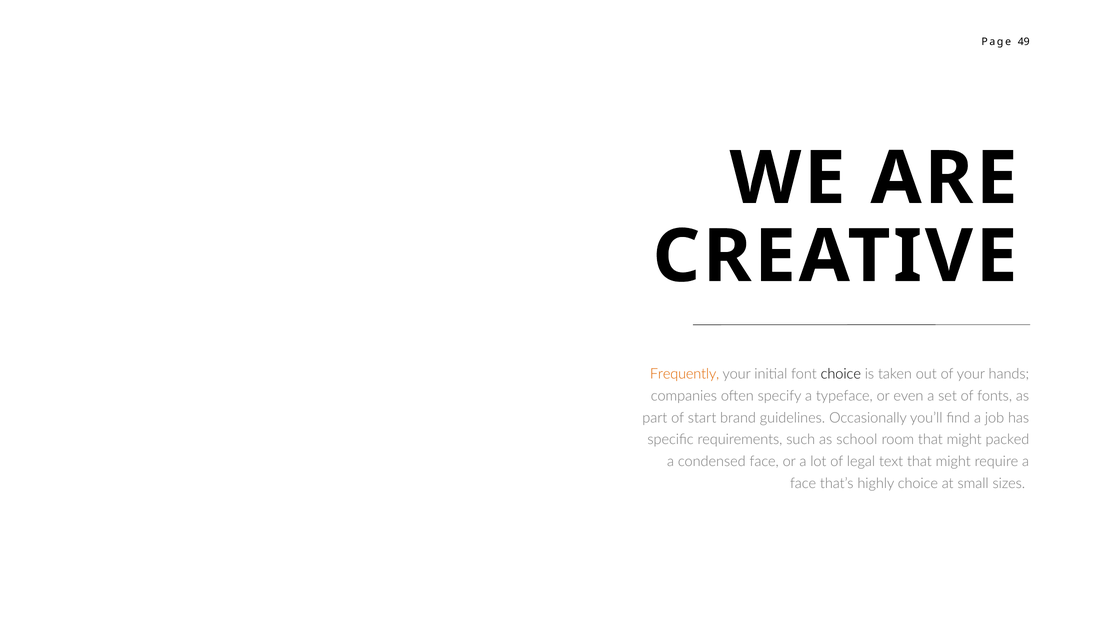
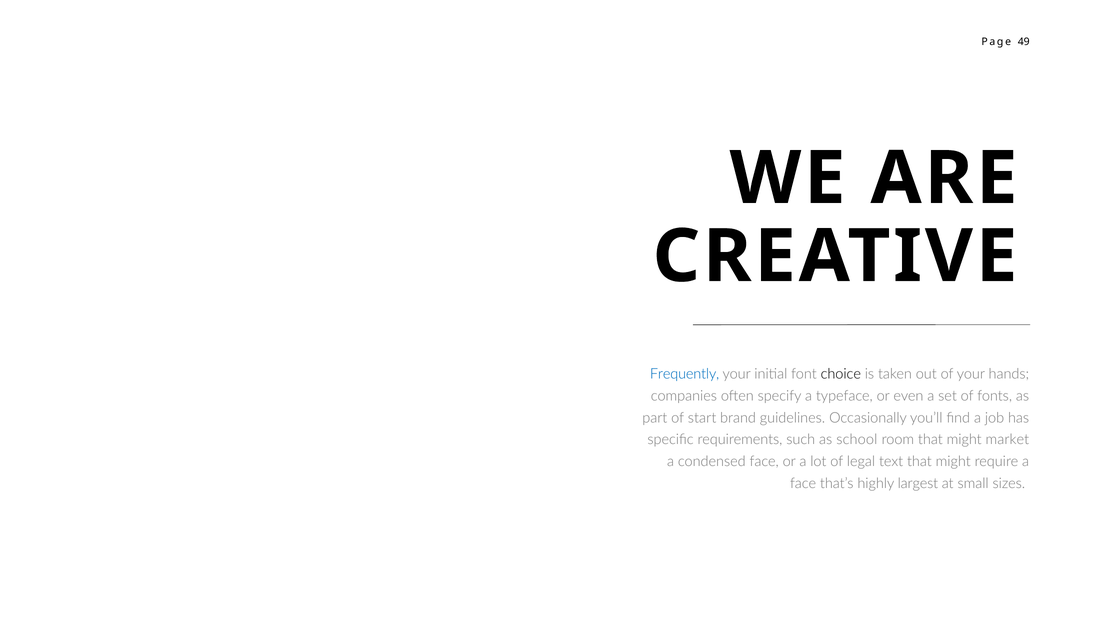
Frequently colour: orange -> blue
packed: packed -> market
highly choice: choice -> largest
